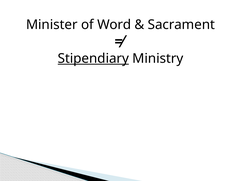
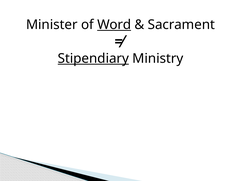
Word underline: none -> present
